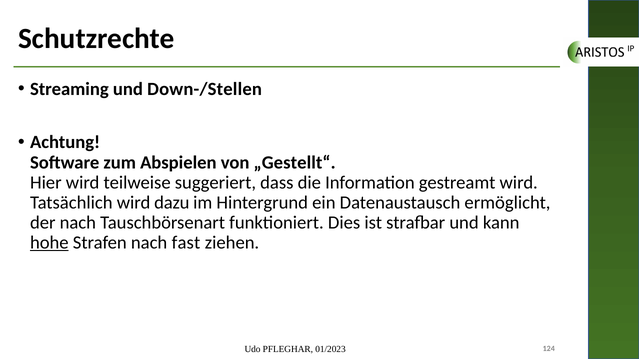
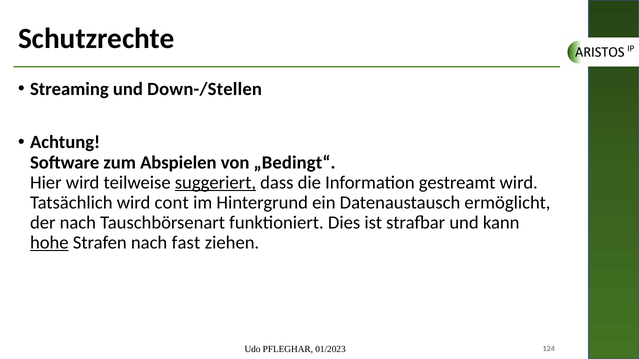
„Gestellt“: „Gestellt“ -> „Bedingt“
suggeriert underline: none -> present
dazu: dazu -> cont
